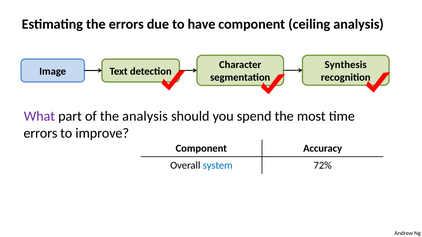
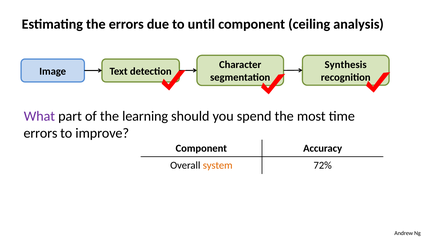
have: have -> until
the analysis: analysis -> learning
system colour: blue -> orange
